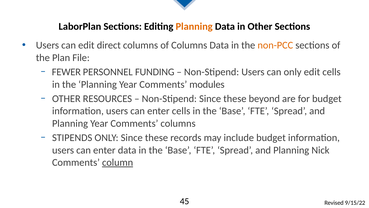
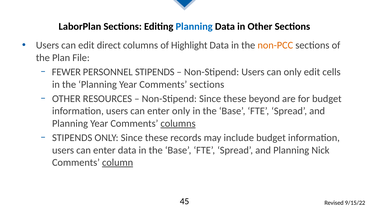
Planning at (194, 26) colour: orange -> blue
of Columns: Columns -> Highlight
PERSONNEL FUNDING: FUNDING -> STIPENDS
Comments modules: modules -> sections
enter cells: cells -> only
columns at (178, 123) underline: none -> present
